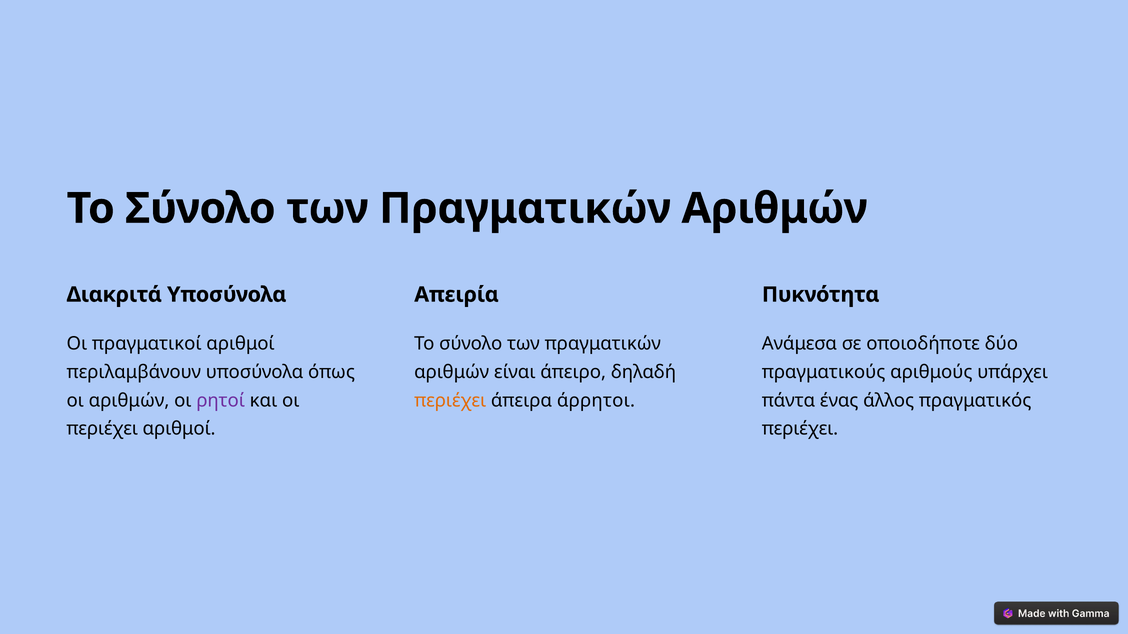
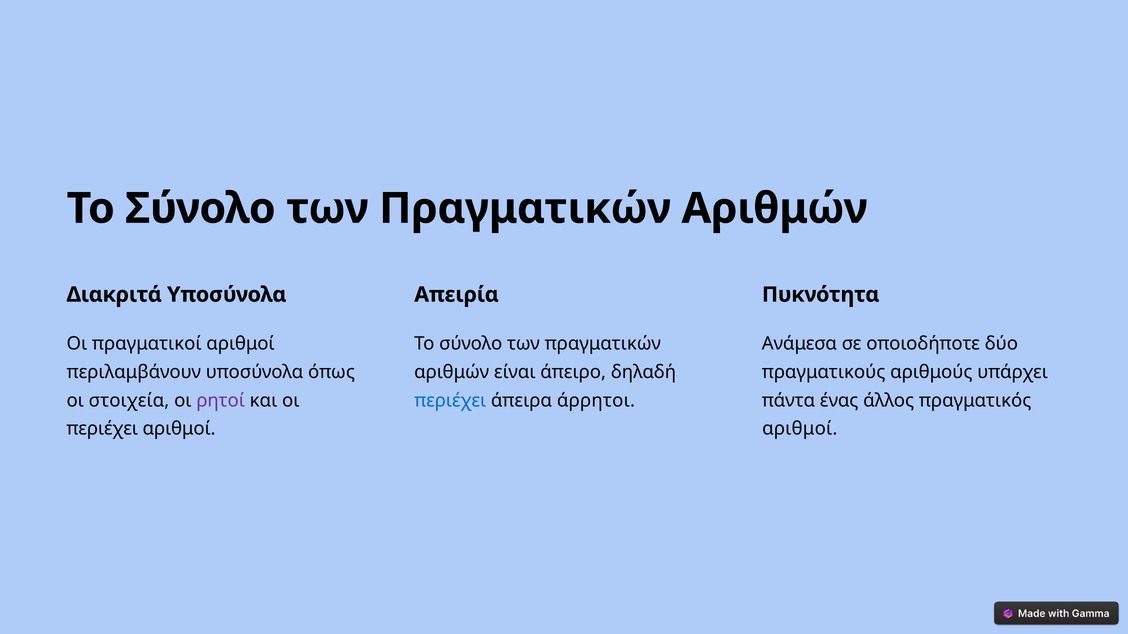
οι αριθμών: αριθμών -> στοιχεία
περιέχει at (450, 401) colour: orange -> blue
περιέχει at (800, 429): περιέχει -> αριθμοί
